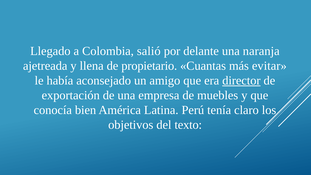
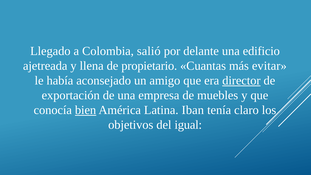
naranja: naranja -> edificio
bien underline: none -> present
Perú: Perú -> Iban
texto: texto -> igual
